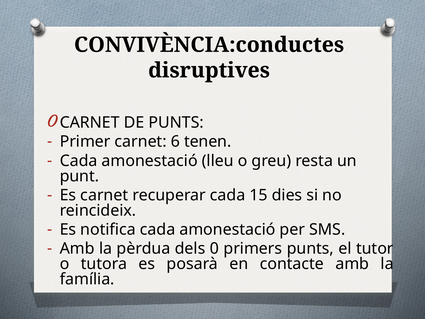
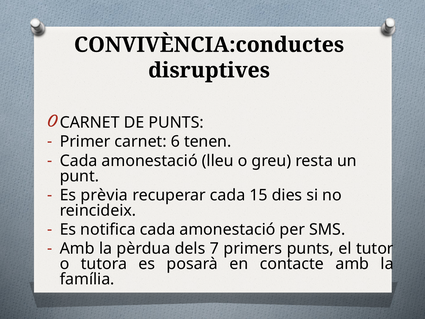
Es carnet: carnet -> prèvia
0: 0 -> 7
